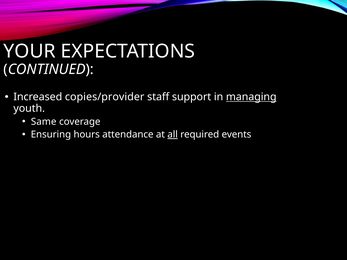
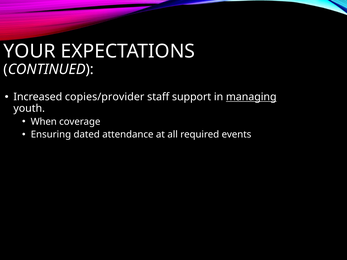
Same: Same -> When
hours: hours -> dated
all underline: present -> none
